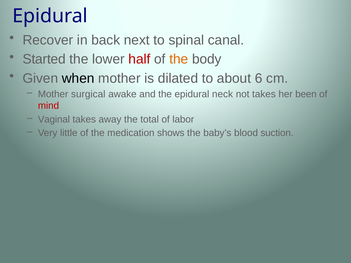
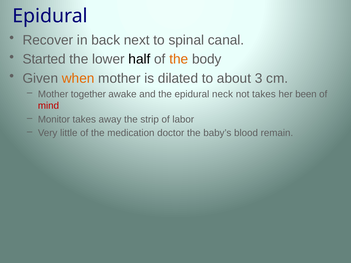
half colour: red -> black
when colour: black -> orange
6: 6 -> 3
surgical: surgical -> together
Vaginal: Vaginal -> Monitor
total: total -> strip
shows: shows -> doctor
suction: suction -> remain
